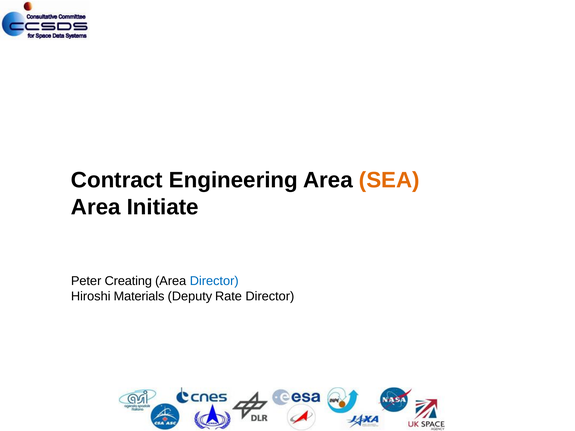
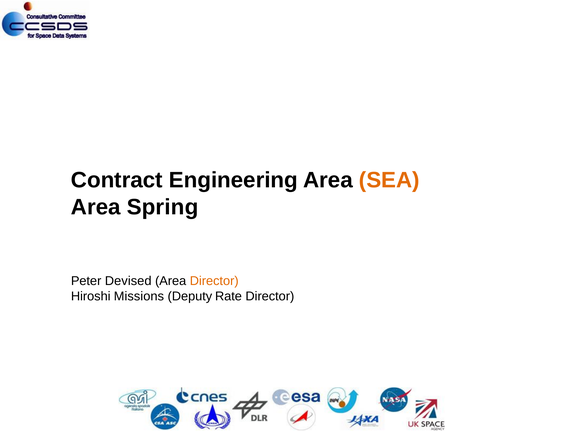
Initiate: Initiate -> Spring
Creating: Creating -> Devised
Director at (214, 281) colour: blue -> orange
Materials: Materials -> Missions
